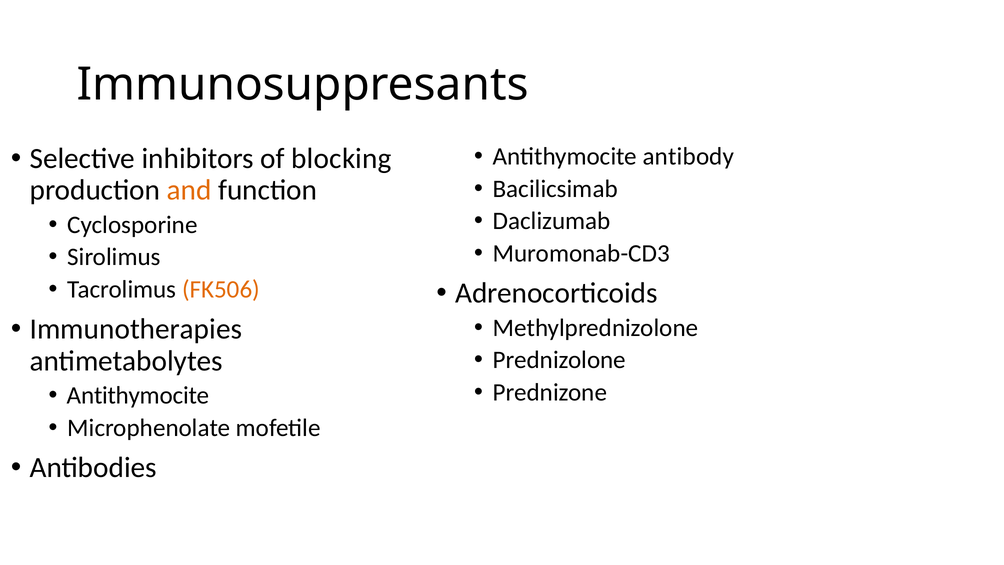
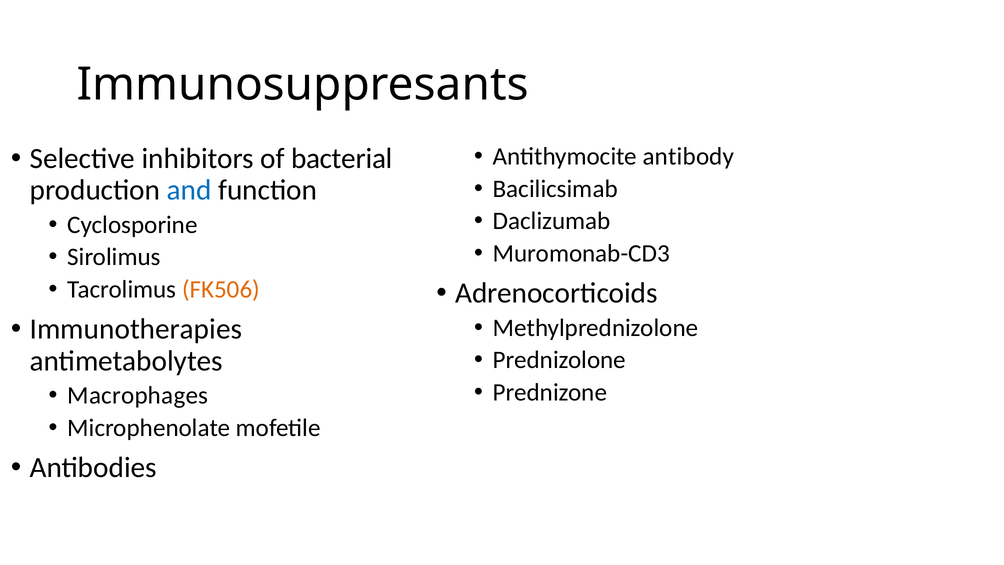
blocking: blocking -> bacterial
and colour: orange -> blue
Antithymocite at (138, 395): Antithymocite -> Macrophages
